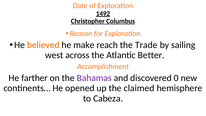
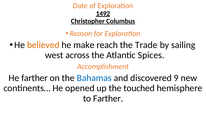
Better: Better -> Spices
Bahamas colour: purple -> blue
0: 0 -> 9
claimed: claimed -> touched
to Cabeza: Cabeza -> Farther
